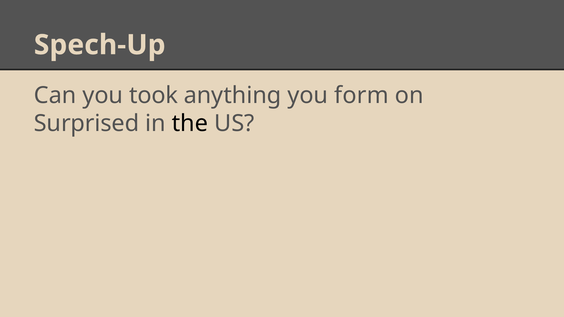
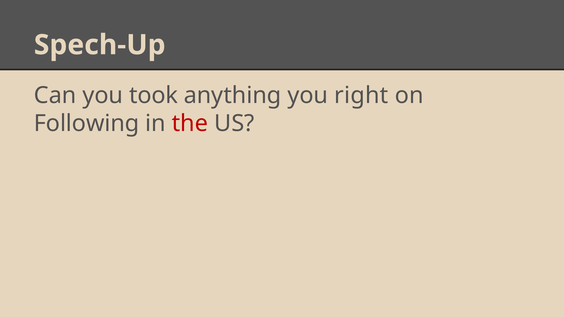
form: form -> right
Surprised: Surprised -> Following
the colour: black -> red
